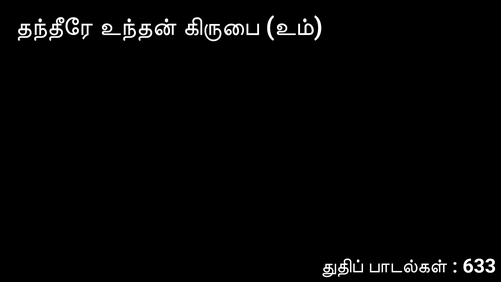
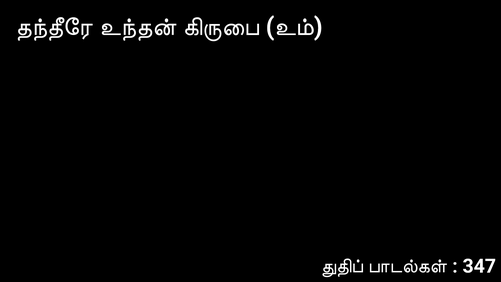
633: 633 -> 347
